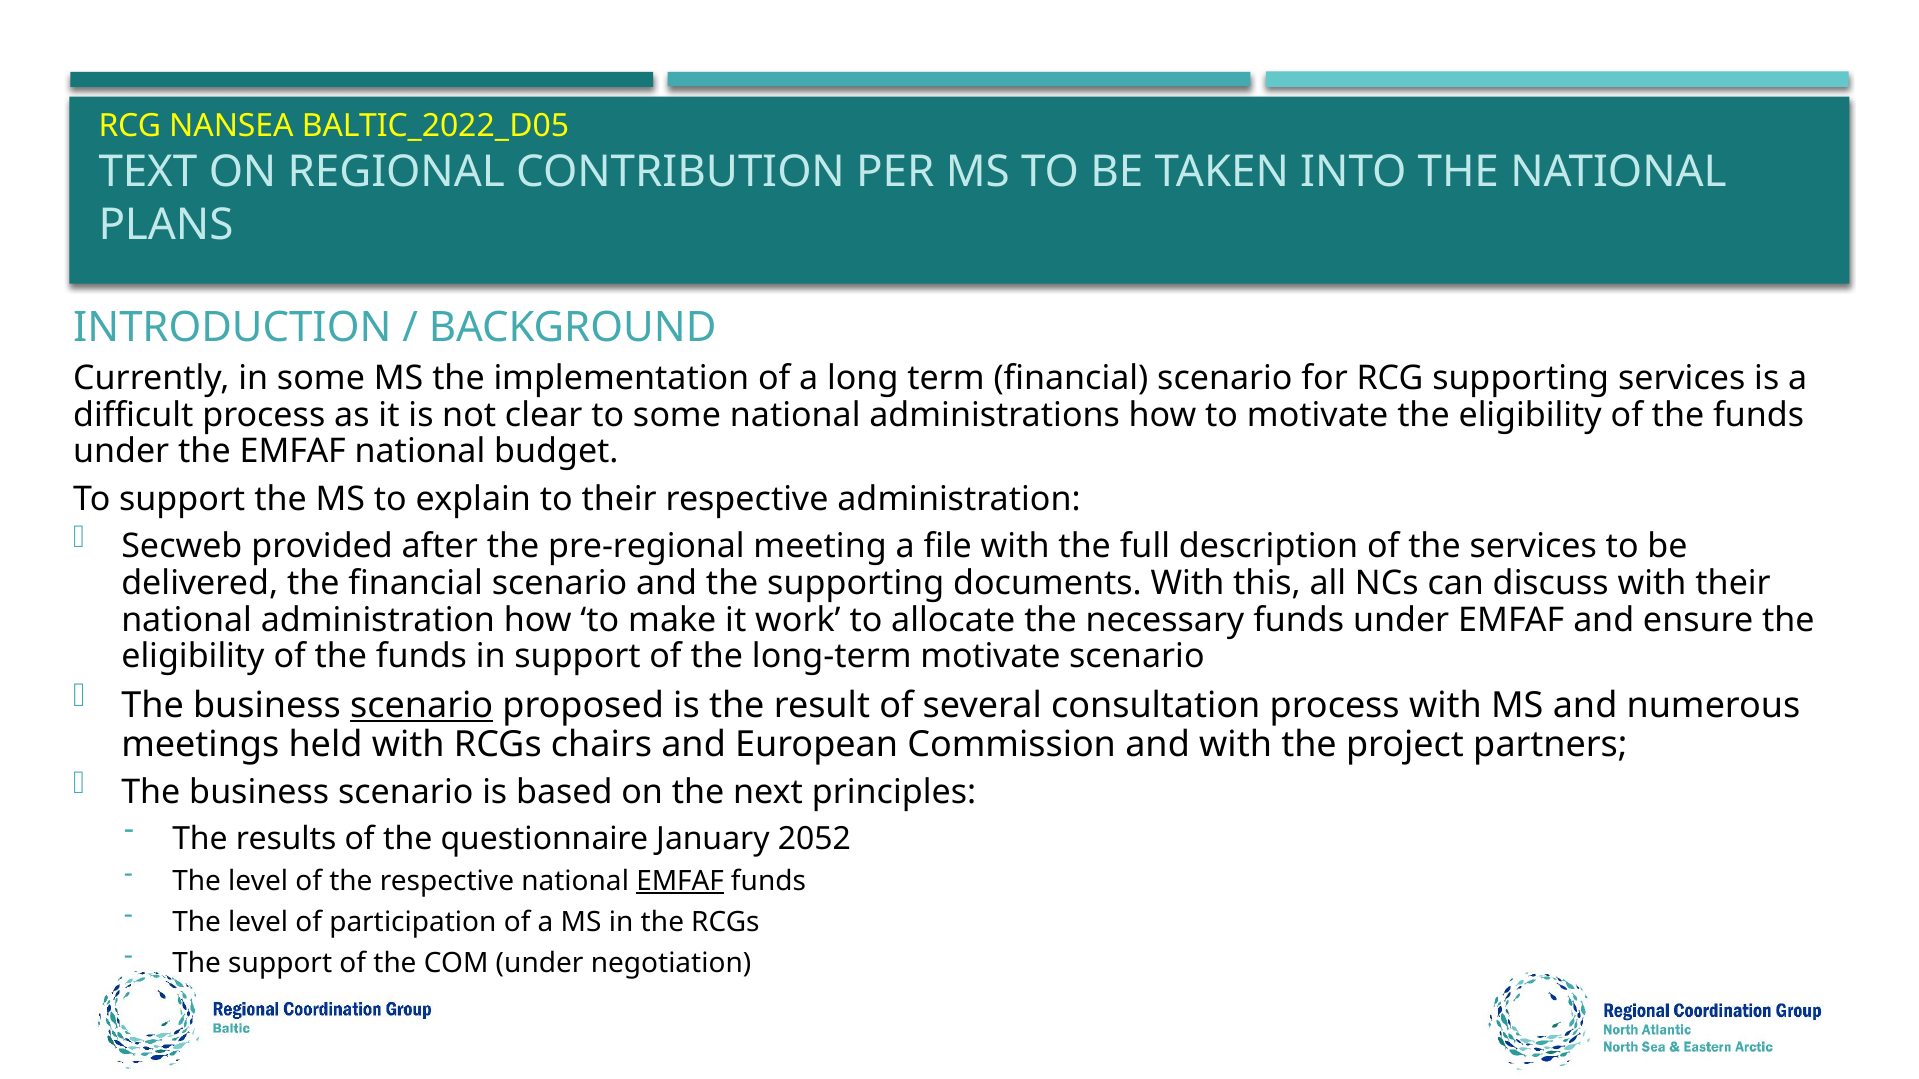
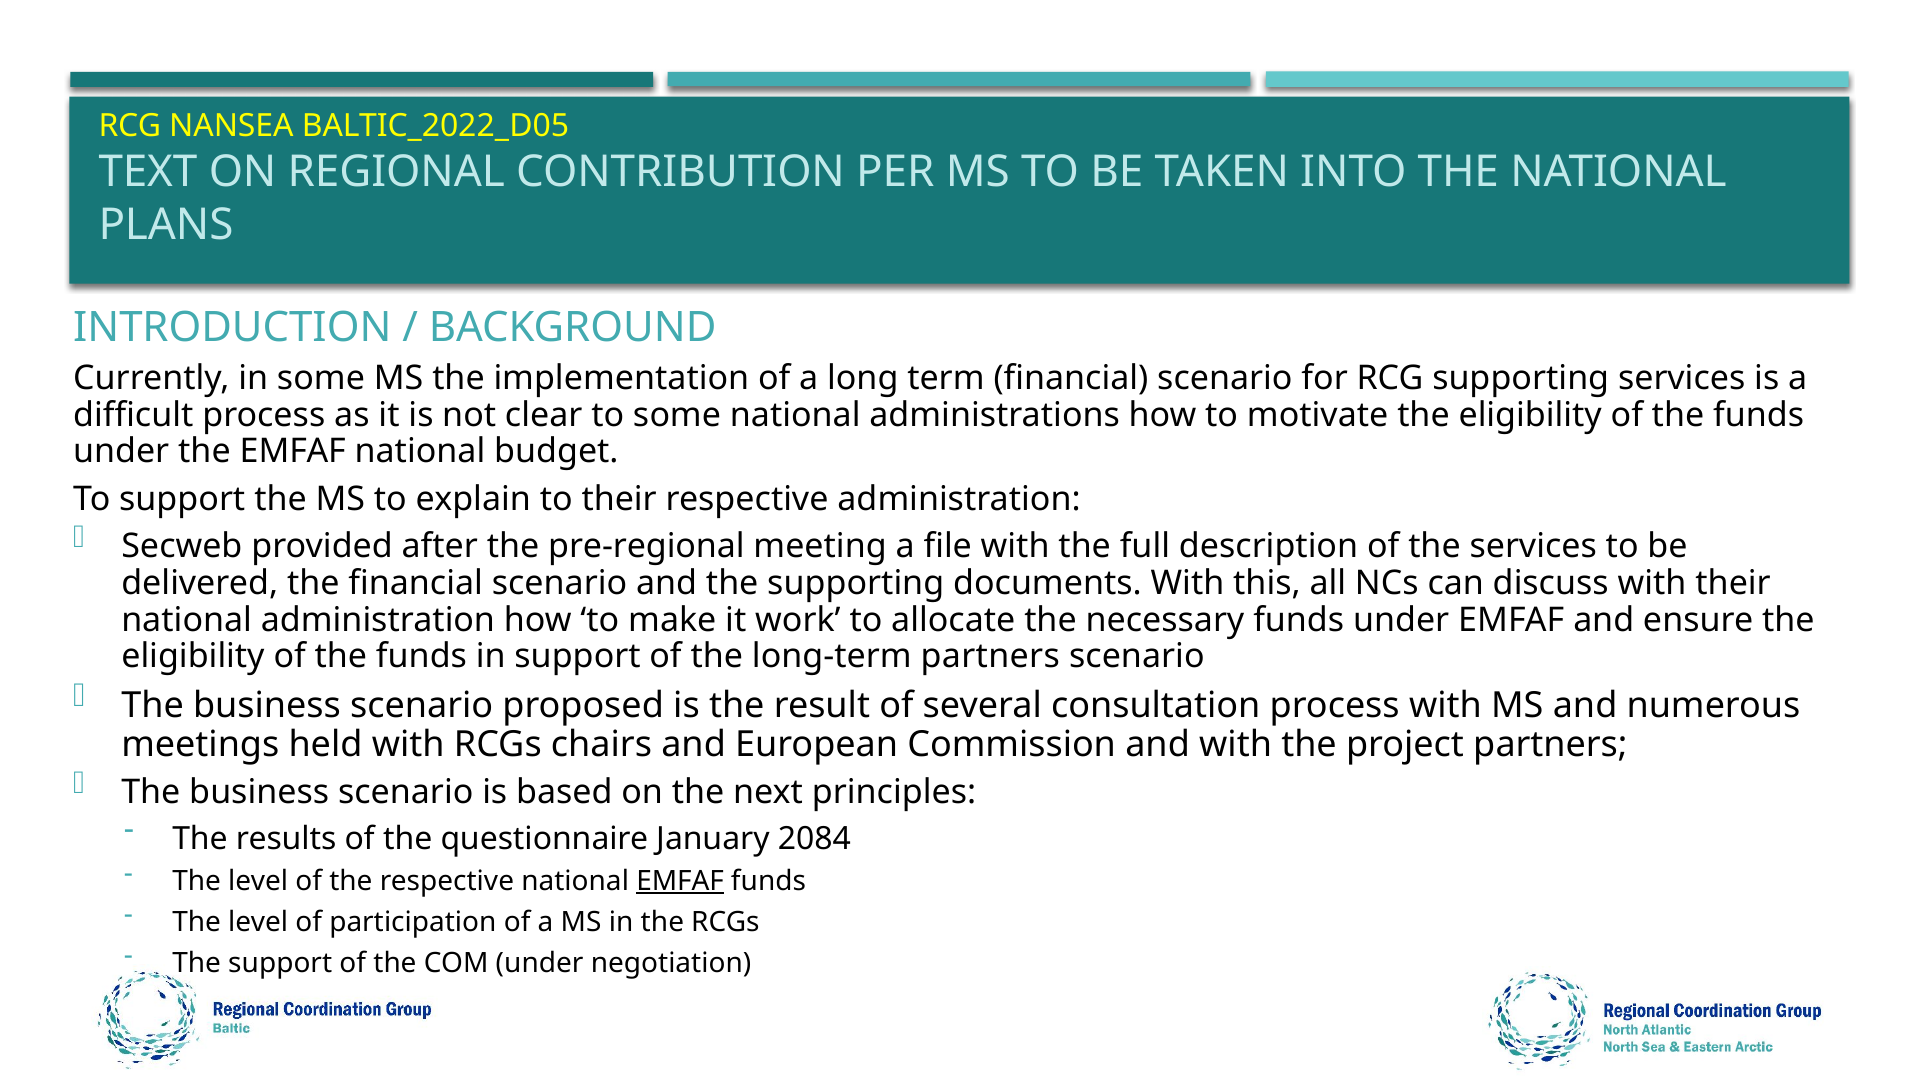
long-term motivate: motivate -> partners
scenario at (422, 706) underline: present -> none
2052: 2052 -> 2084
